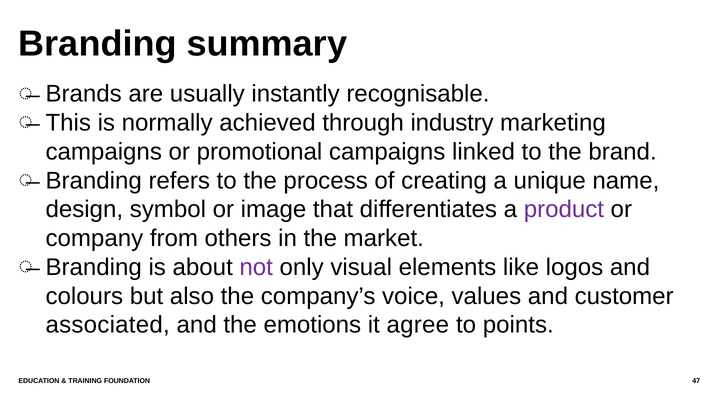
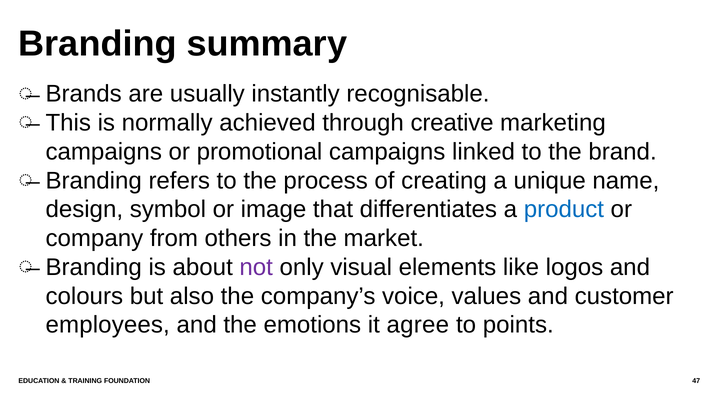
industry: industry -> creative
product colour: purple -> blue
associated: associated -> employees
